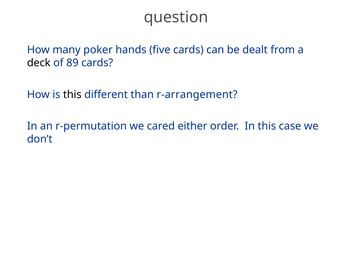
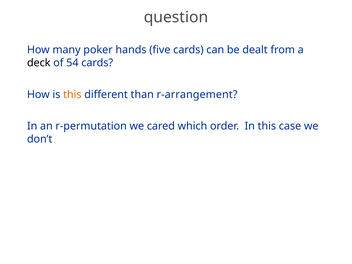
89: 89 -> 54
this at (72, 95) colour: black -> orange
either: either -> which
